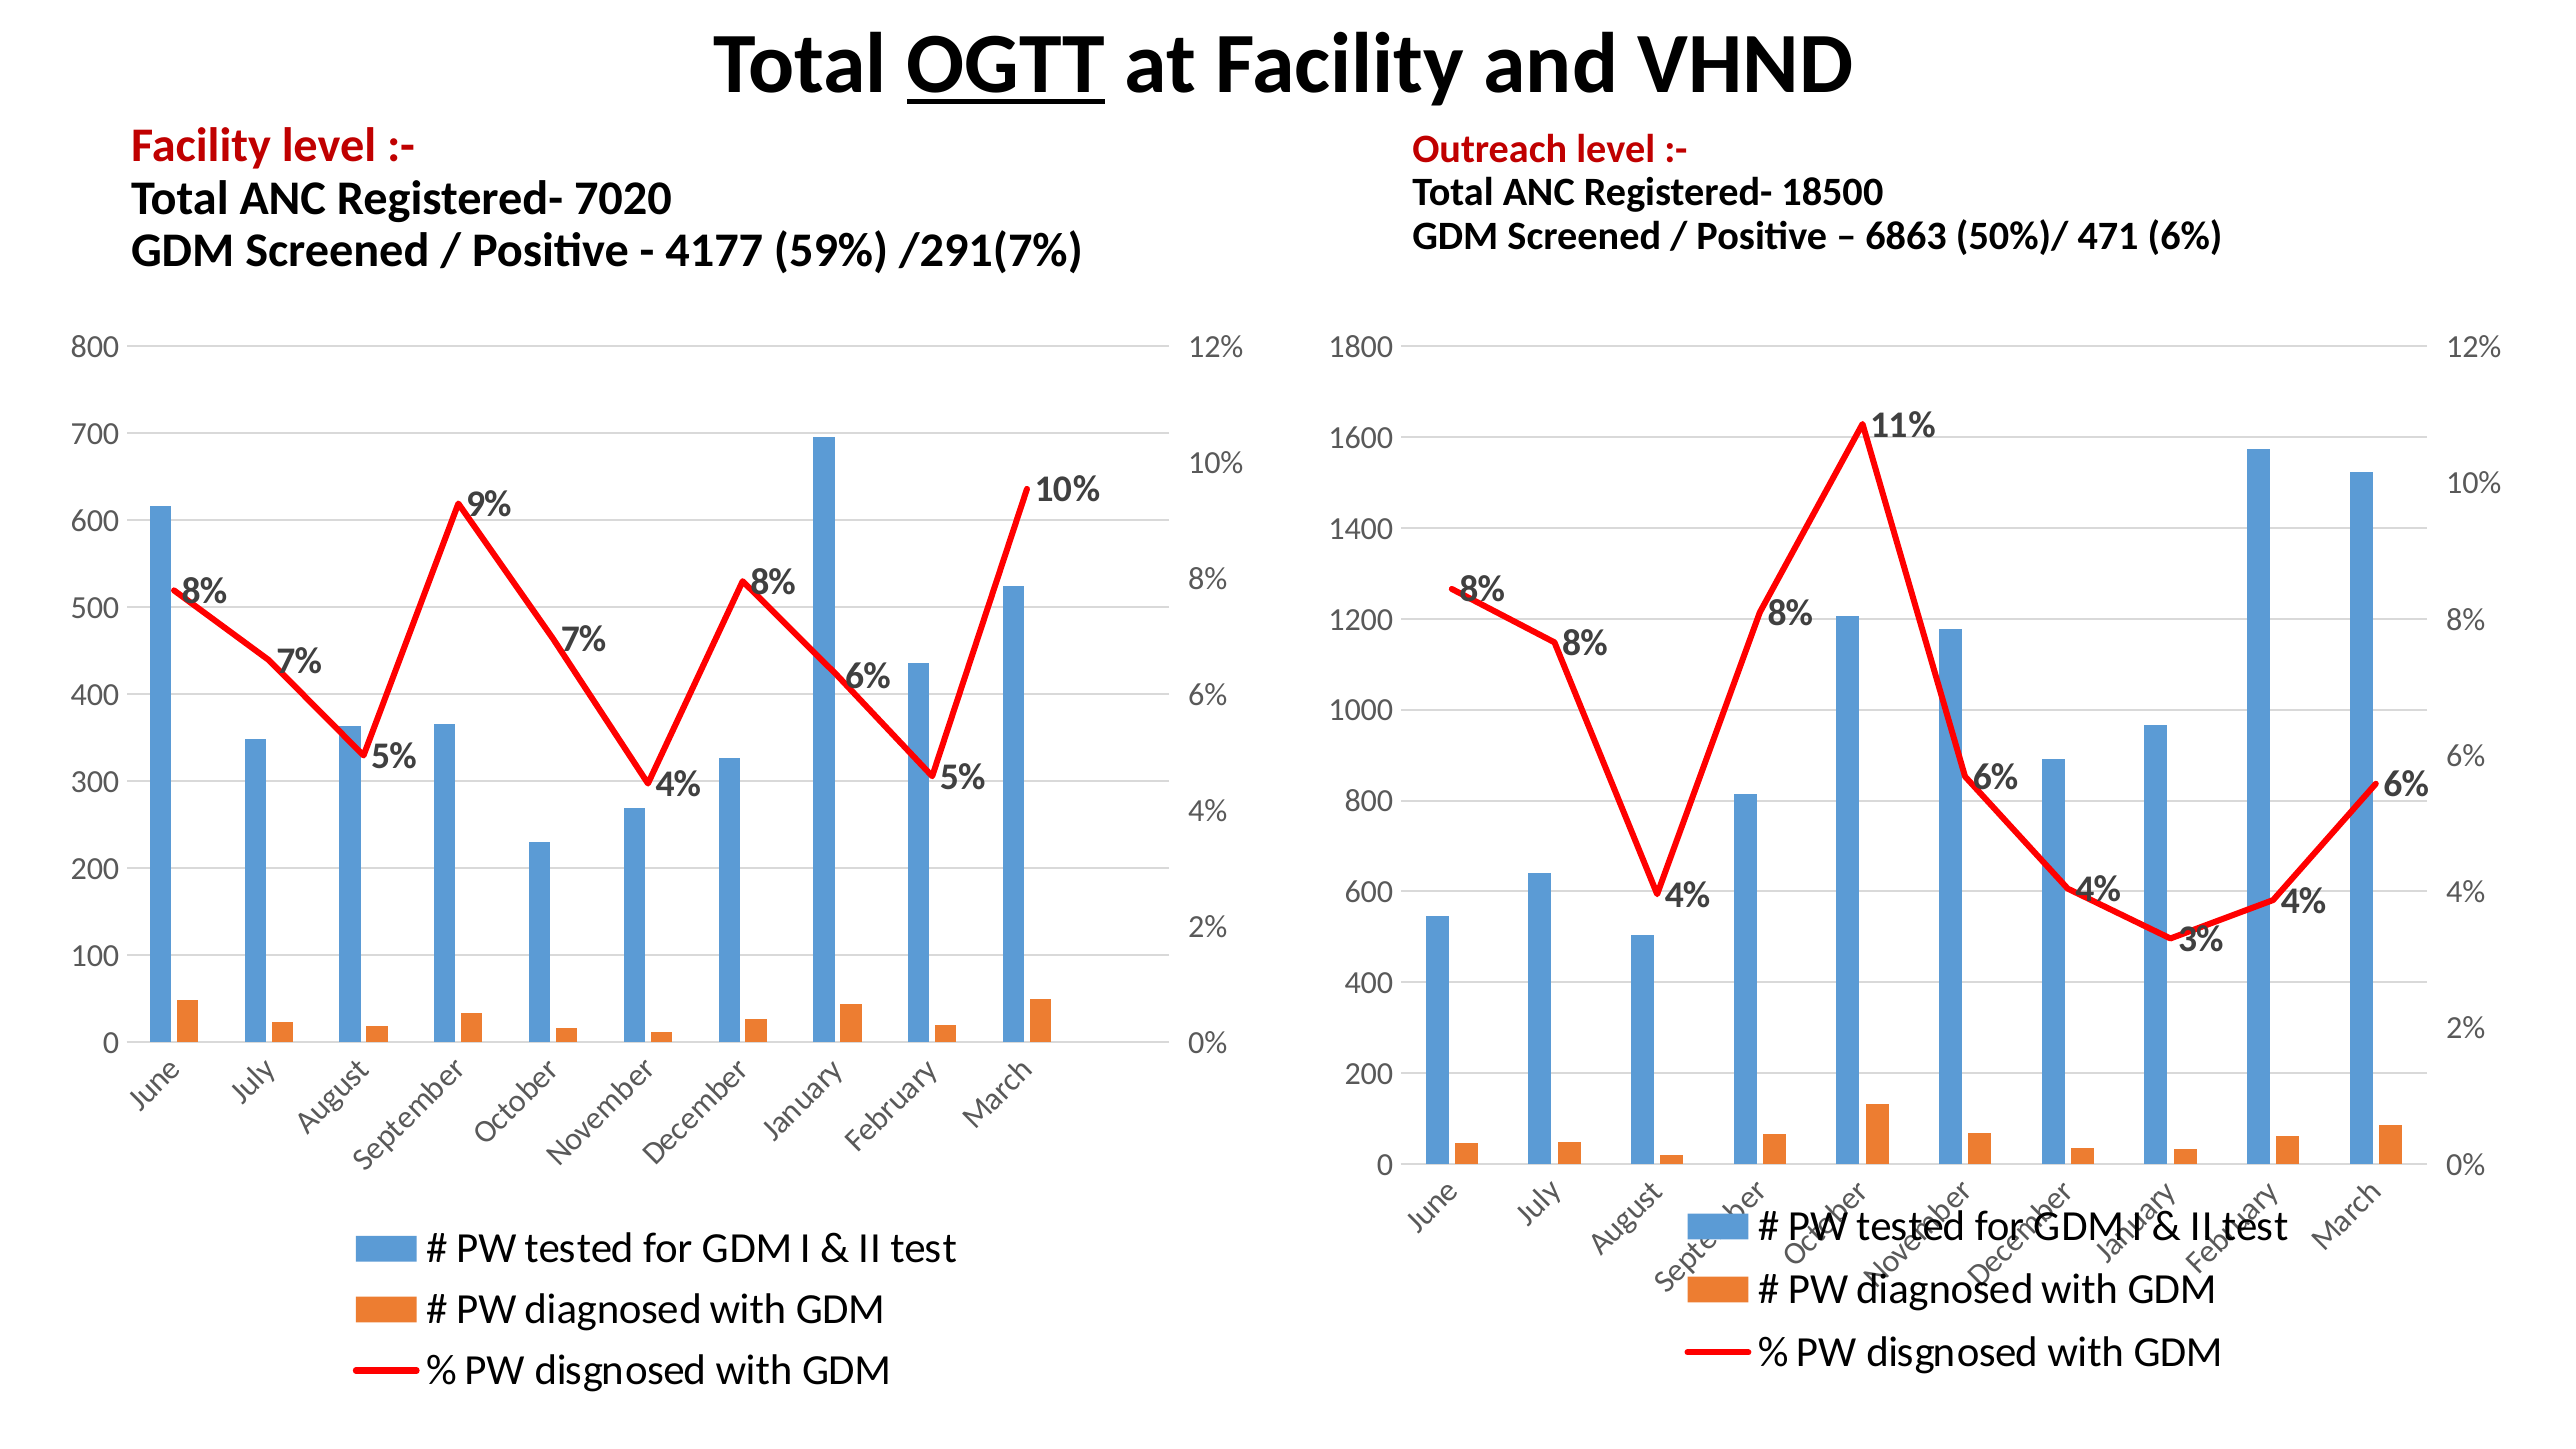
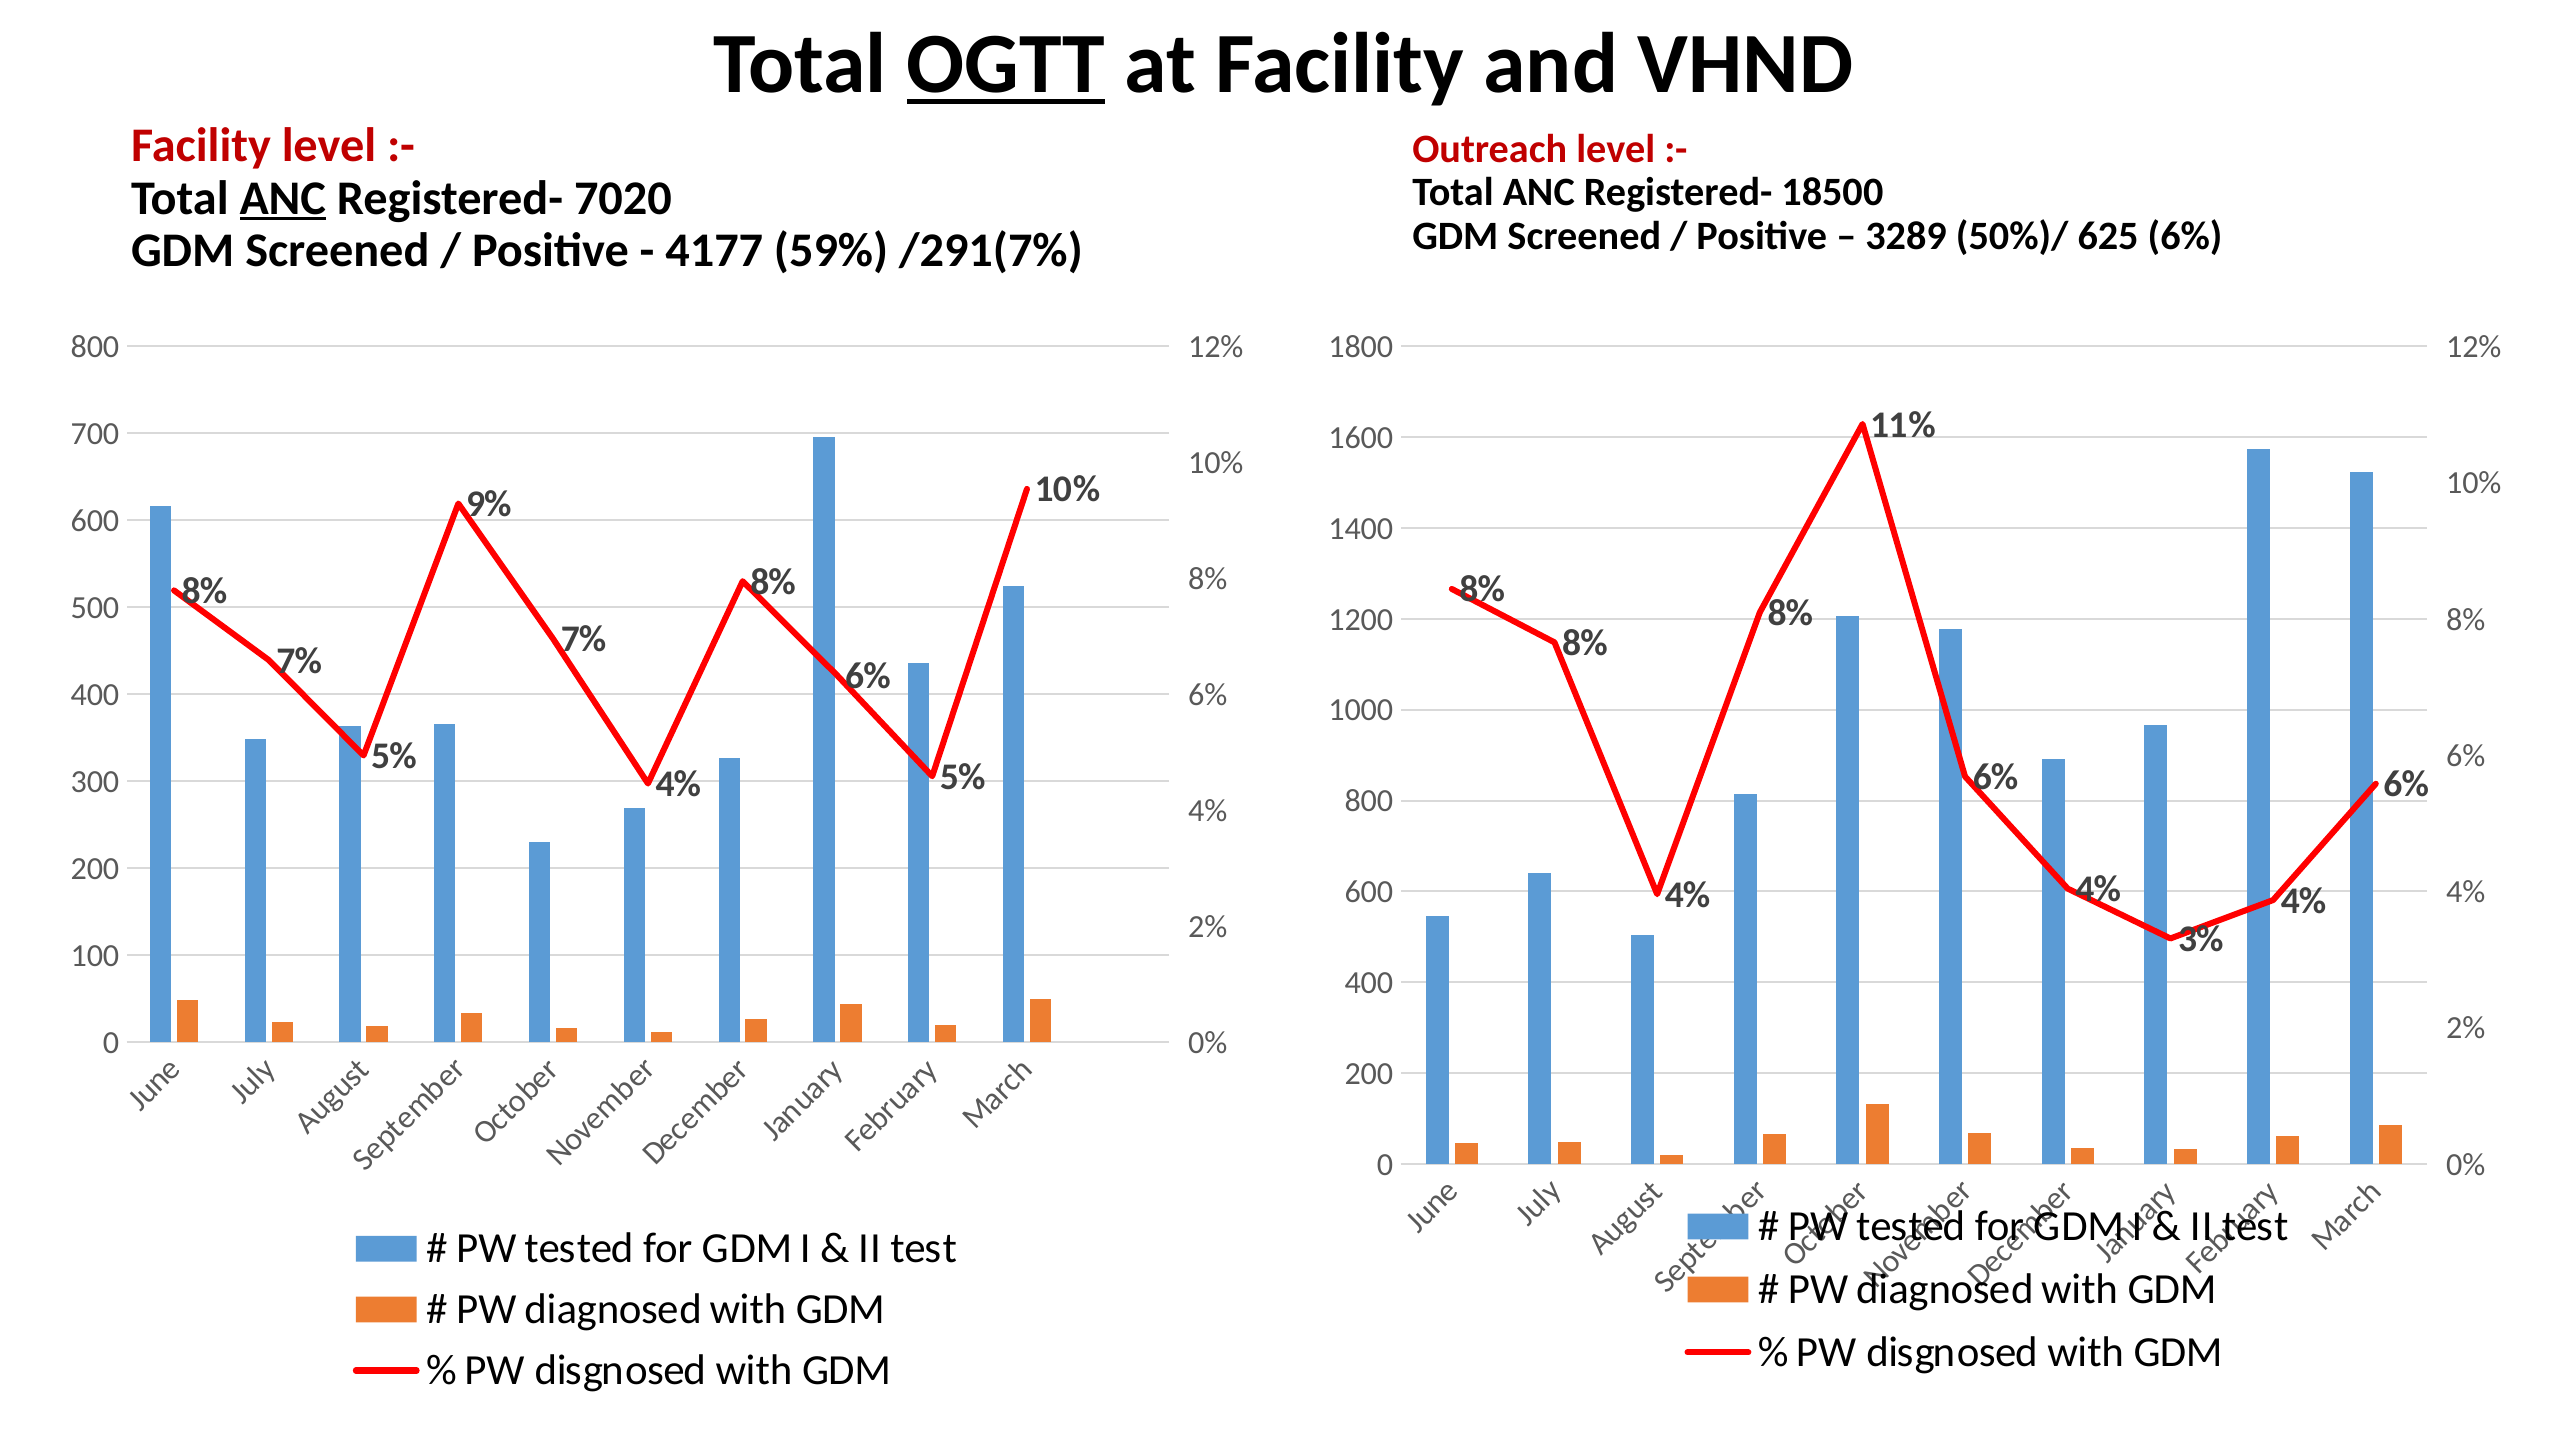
ANC at (283, 198) underline: none -> present
6863: 6863 -> 3289
471: 471 -> 625
